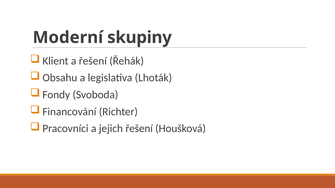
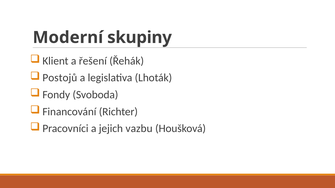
Obsahu: Obsahu -> Postojů
jejich řešení: řešení -> vazbu
